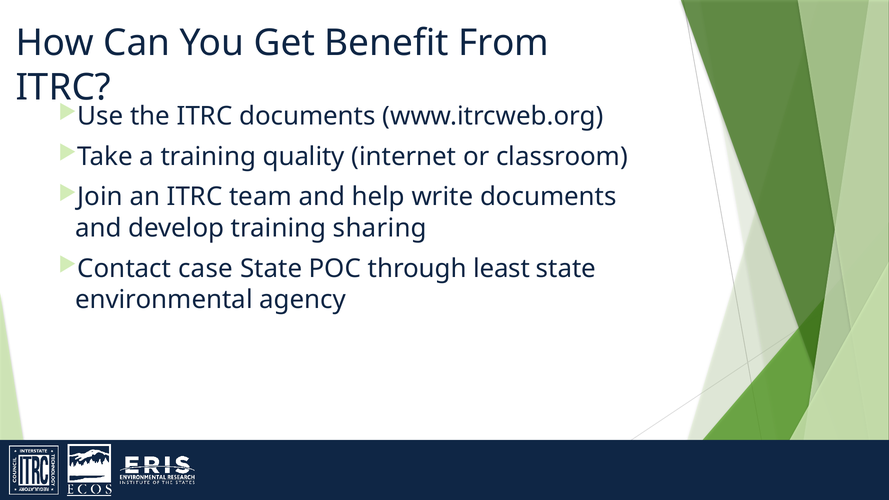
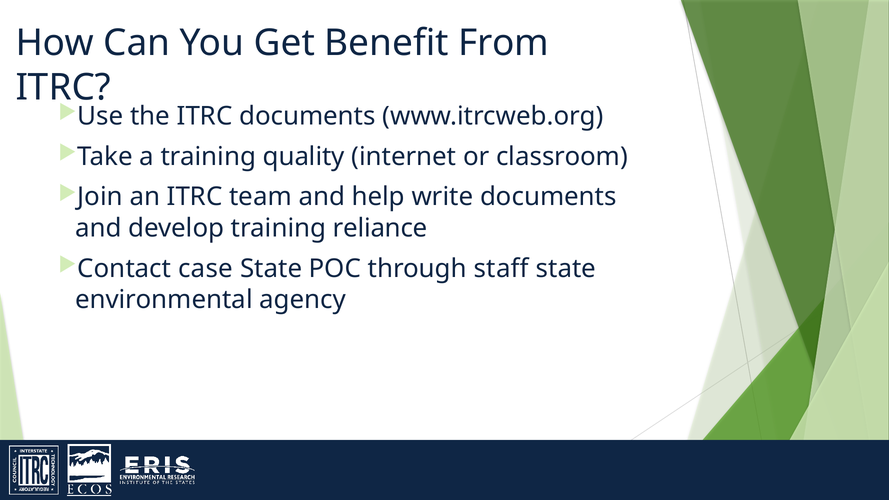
sharing: sharing -> reliance
least: least -> staff
